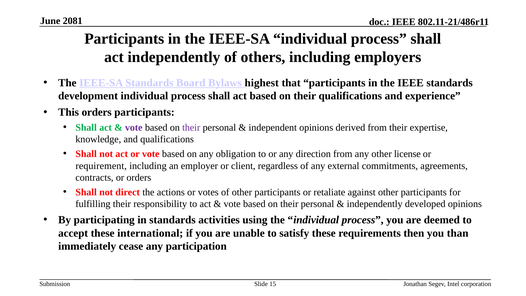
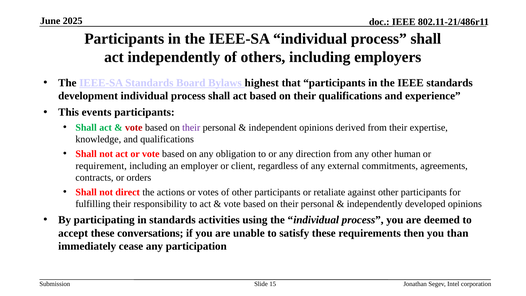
2081: 2081 -> 2025
This orders: orders -> events
vote at (134, 127) colour: purple -> red
license: license -> human
international: international -> conversations
